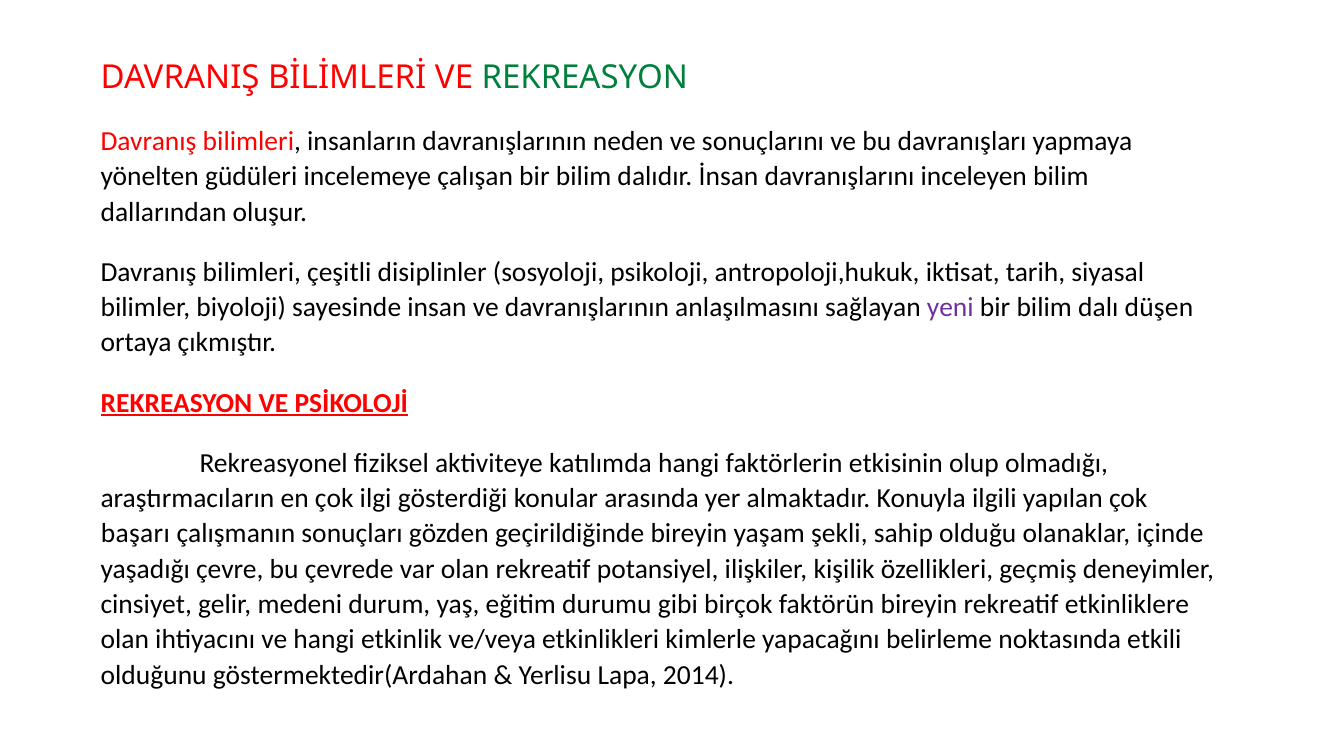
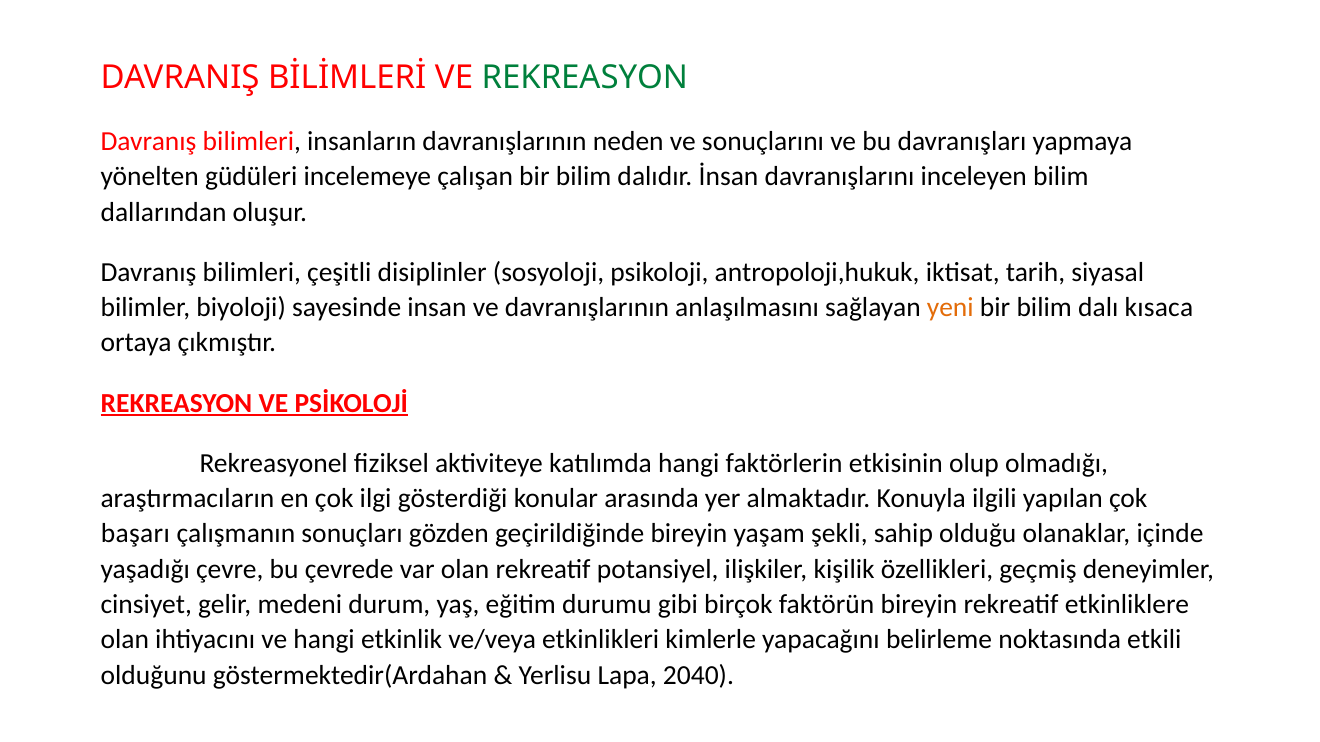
yeni colour: purple -> orange
düşen: düşen -> kısaca
2014: 2014 -> 2040
